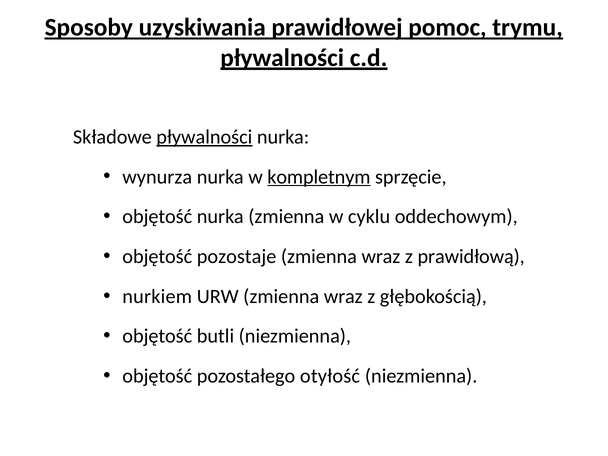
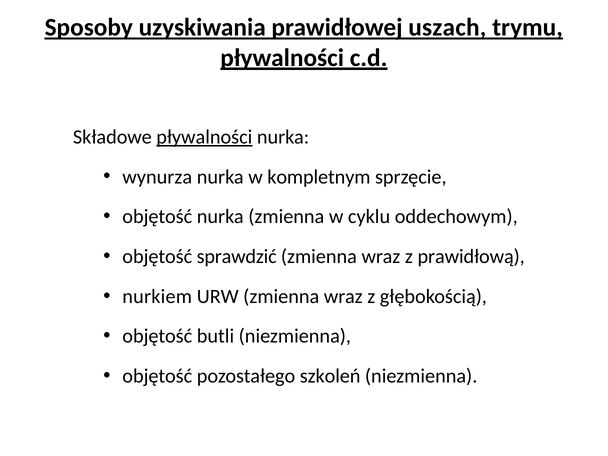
pomoc: pomoc -> uszach
kompletnym underline: present -> none
pozostaje: pozostaje -> sprawdzić
otyłość: otyłość -> szkoleń
